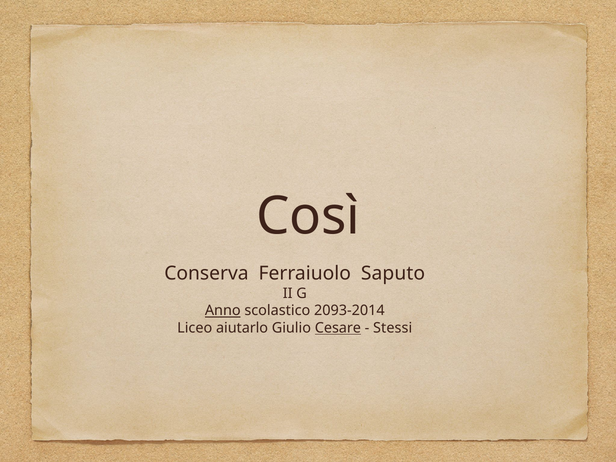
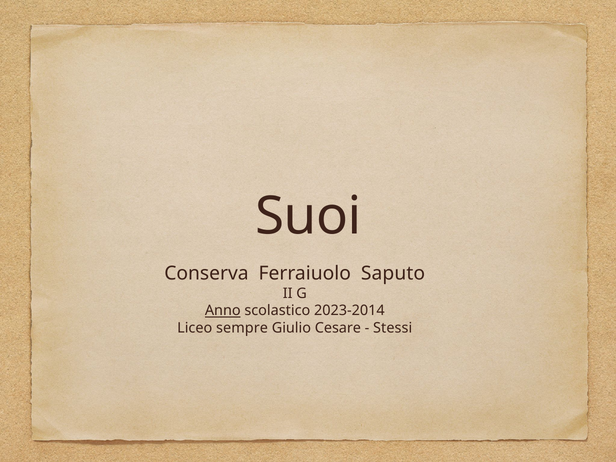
Così: Così -> Suoi
2093-2014: 2093-2014 -> 2023-2014
aiutarlo: aiutarlo -> sempre
Cesare underline: present -> none
